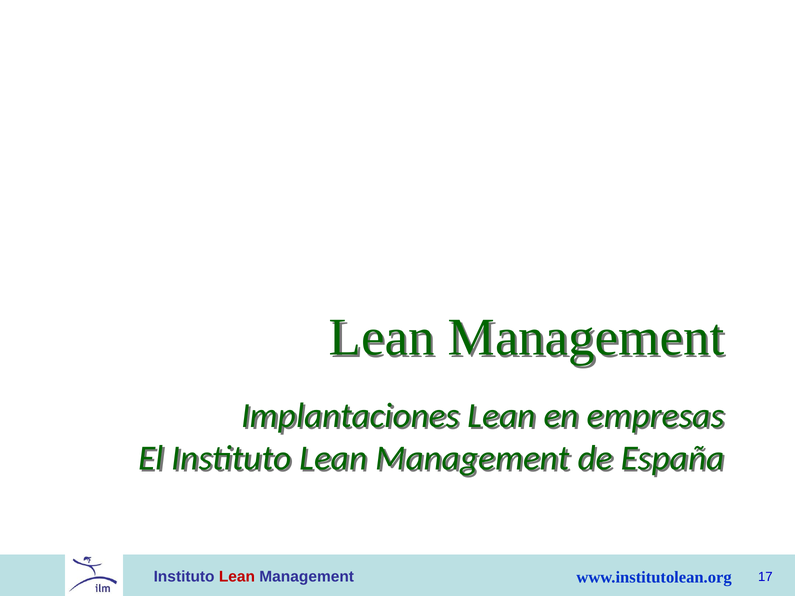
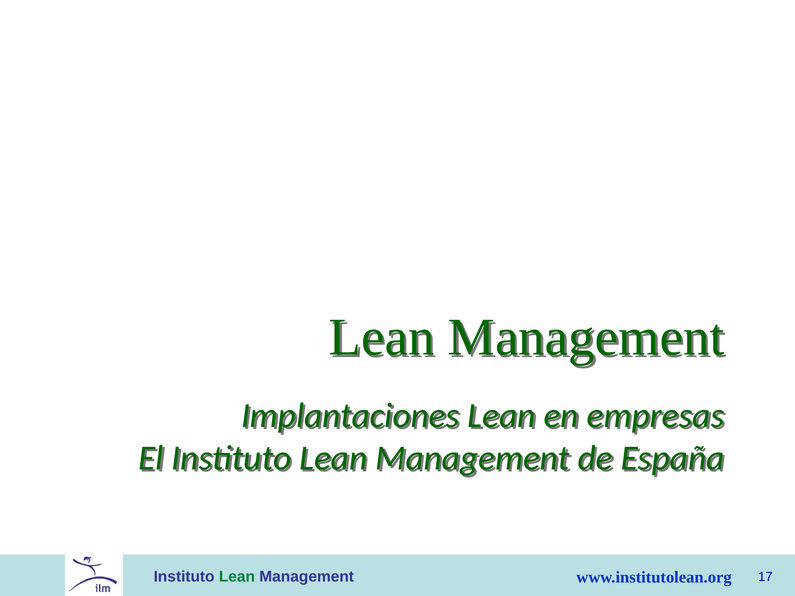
Lean at (237, 577) colour: red -> green
